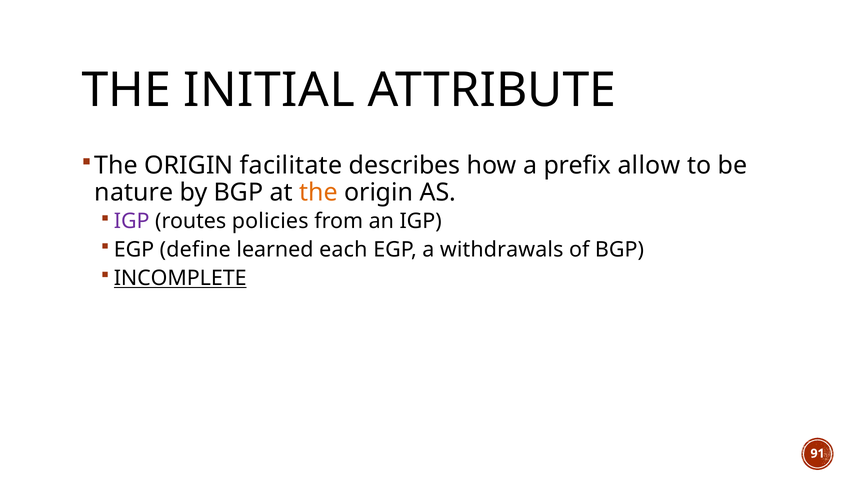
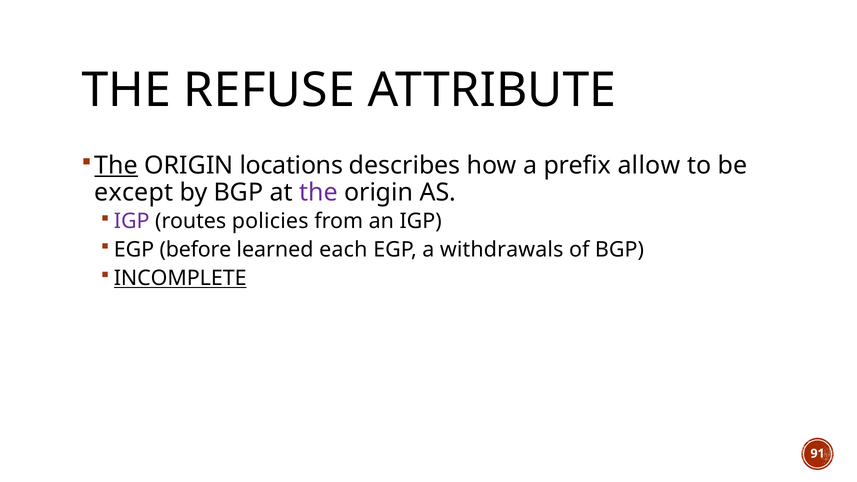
INITIAL: INITIAL -> REFUSE
The at (116, 166) underline: none -> present
facilitate: facilitate -> locations
nature: nature -> except
the at (318, 193) colour: orange -> purple
define: define -> before
